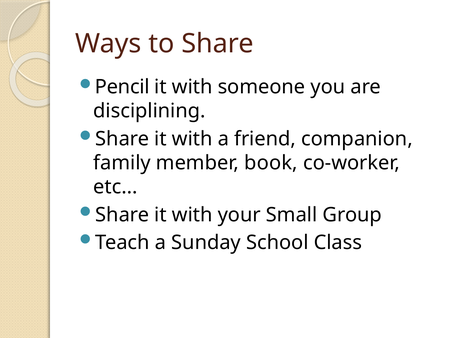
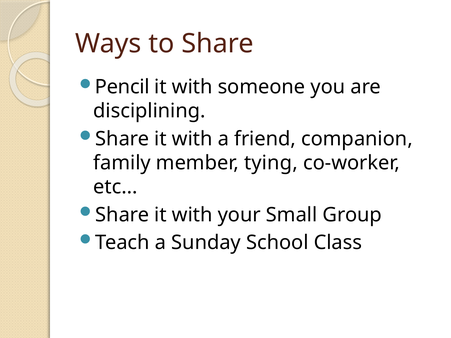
book: book -> tying
